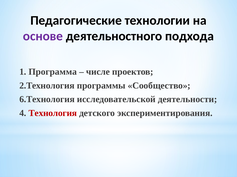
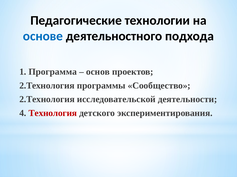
основе colour: purple -> blue
числе: числе -> основ
6.Технология at (47, 100): 6.Технология -> 2.Технология
